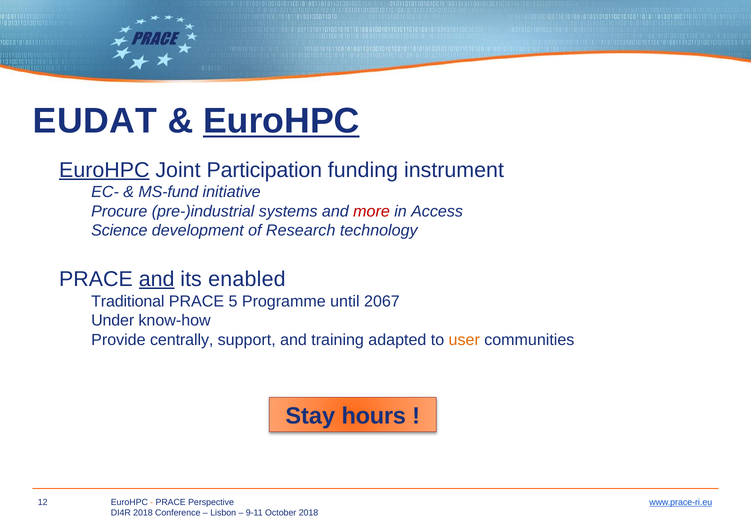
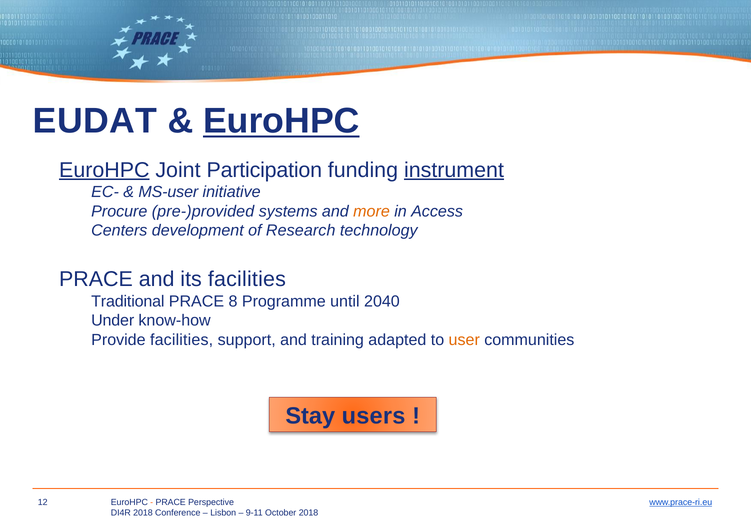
instrument underline: none -> present
MS-fund: MS-fund -> MS-user
pre-)industrial: pre-)industrial -> pre-)provided
more colour: red -> orange
Science: Science -> Centers
and at (157, 279) underline: present -> none
its enabled: enabled -> facilities
5: 5 -> 8
2067: 2067 -> 2040
Provide centrally: centrally -> facilities
hours: hours -> users
